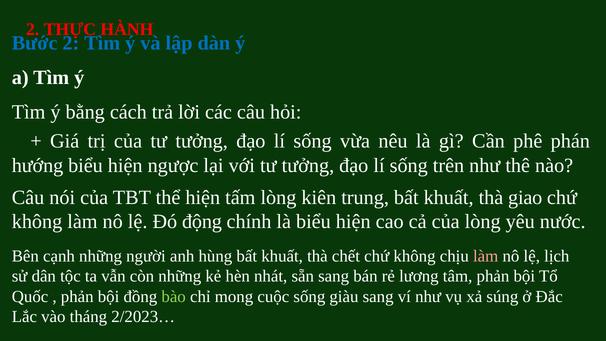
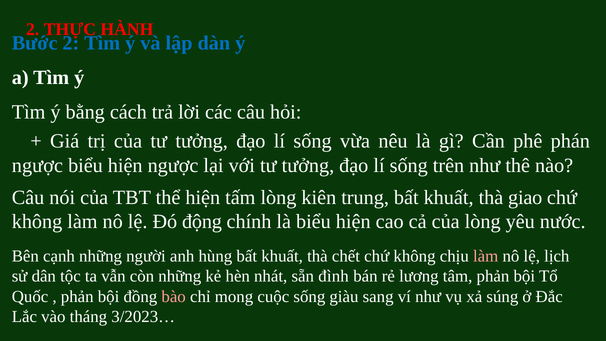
hướng at (38, 166): hướng -> ngược
sẵn sang: sang -> đình
bào colour: light green -> pink
2/2023…: 2/2023… -> 3/2023…
